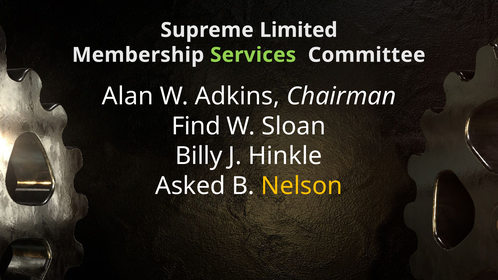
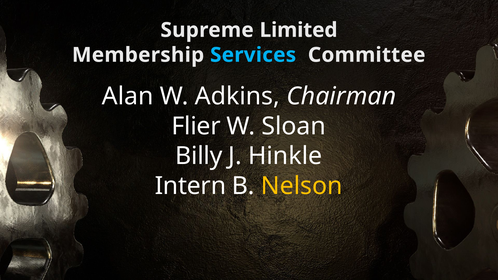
Services colour: light green -> light blue
Find: Find -> Flier
Asked: Asked -> Intern
